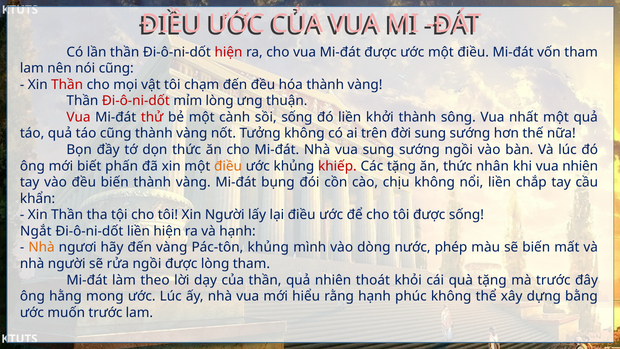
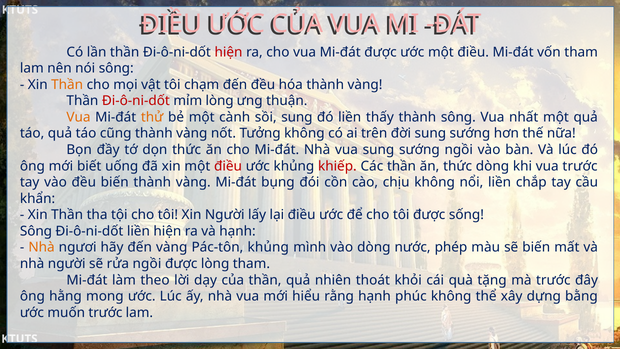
nói cũng: cũng -> sông
Thần at (67, 85) colour: red -> orange
Vua at (79, 117) colour: red -> orange
thử colour: red -> orange
sồi sống: sống -> sung
khởi: khởi -> thấy
phấn: phấn -> uống
điều at (228, 166) colour: orange -> red
Các tặng: tặng -> thần
thức nhân: nhân -> dòng
vua nhiên: nhiên -> trước
Ngắt at (36, 231): Ngắt -> Sông
